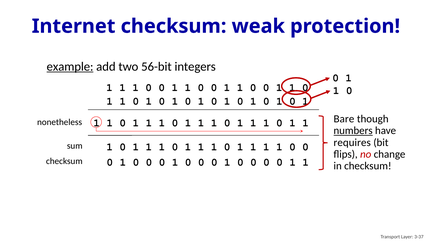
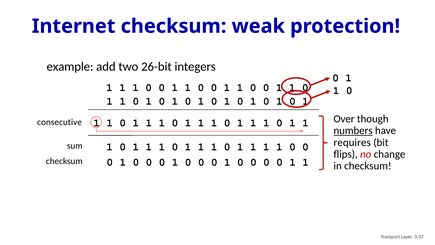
example underline: present -> none
56-bit: 56-bit -> 26-bit
Bare: Bare -> Over
nonetheless: nonetheless -> consecutive
